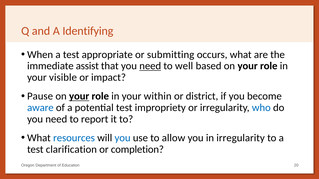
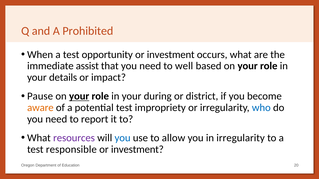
Identifying: Identifying -> Prohibited
appropriate: appropriate -> opportunity
submitting at (171, 55): submitting -> investment
need at (150, 66) underline: present -> none
visible: visible -> details
within: within -> during
aware colour: blue -> orange
resources colour: blue -> purple
clarification: clarification -> responsible
completion at (137, 150): completion -> investment
